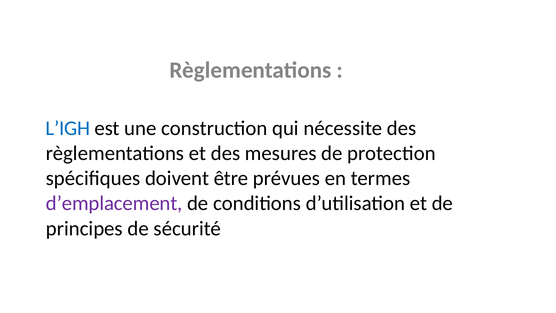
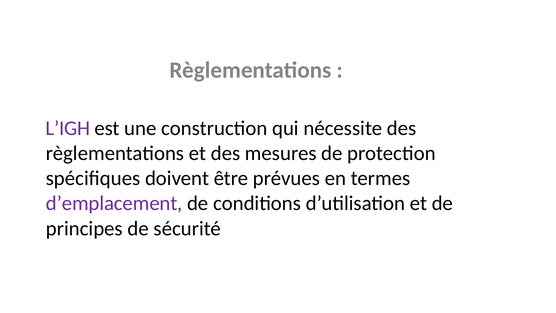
L’IGH colour: blue -> purple
